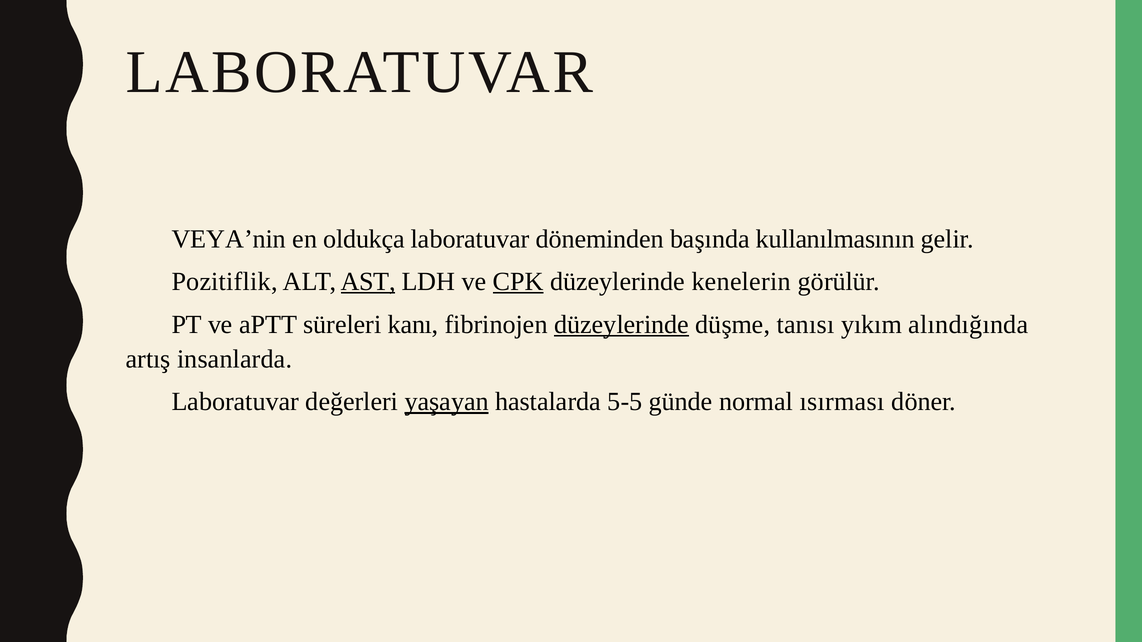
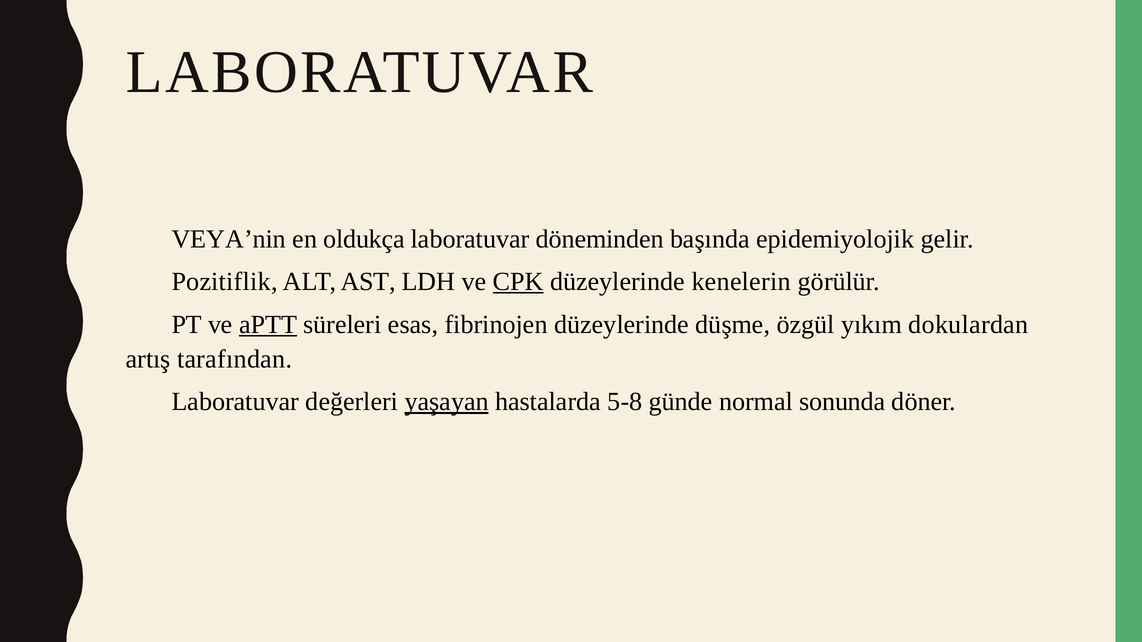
kullanılmasının: kullanılmasının -> epidemiyolojik
AST underline: present -> none
aPTT underline: none -> present
kanı: kanı -> esas
düzeylerinde at (622, 325) underline: present -> none
tanısı: tanısı -> özgül
alındığında: alındığında -> dokulardan
insanlarda: insanlarda -> tarafından
5-5: 5-5 -> 5-8
ısırması: ısırması -> sonunda
